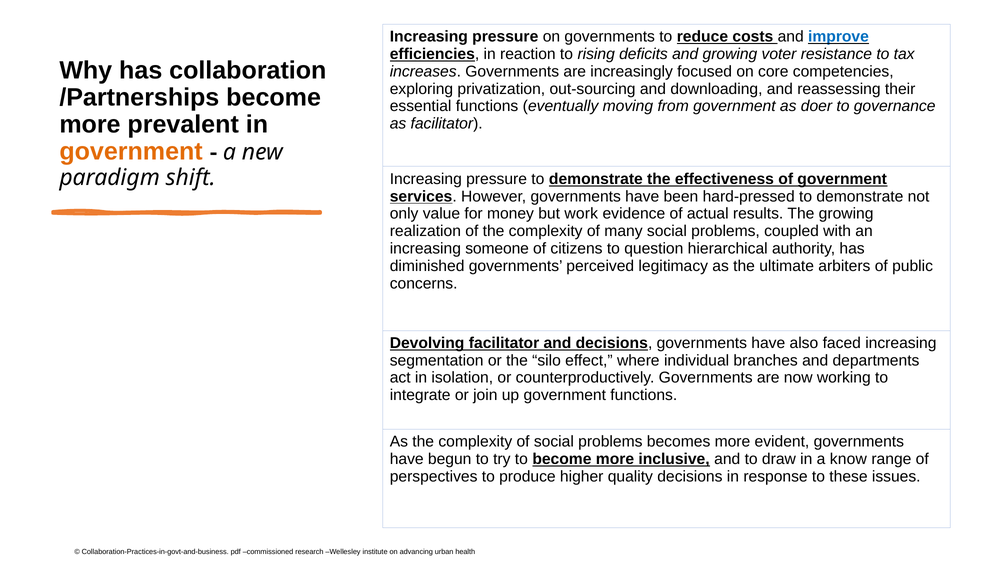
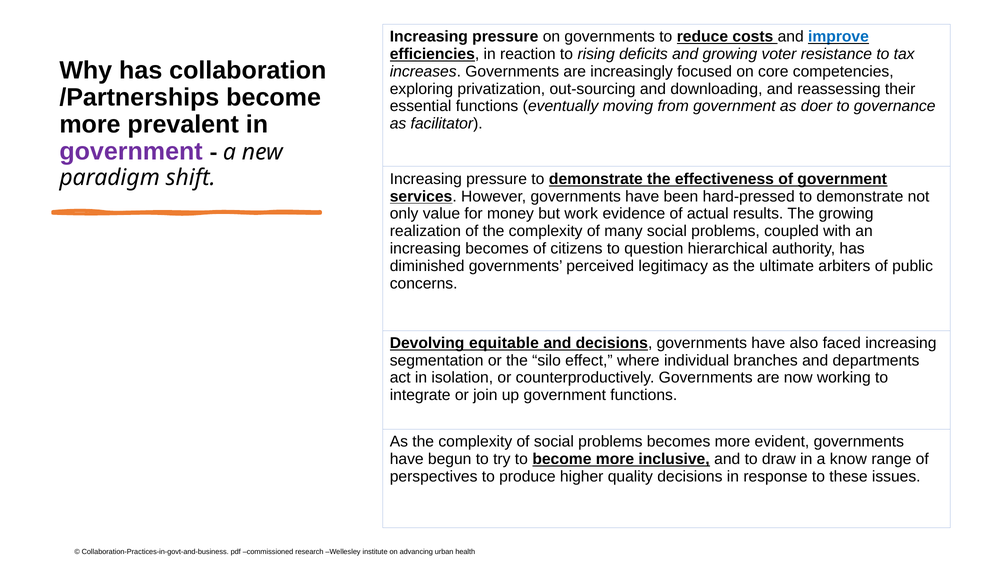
government at (131, 152) colour: orange -> purple
increasing someone: someone -> becomes
Devolving facilitator: facilitator -> equitable
